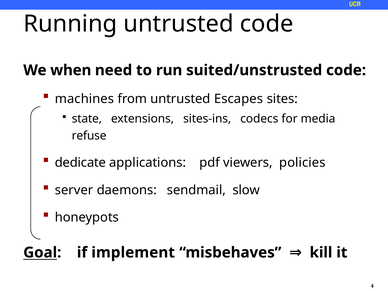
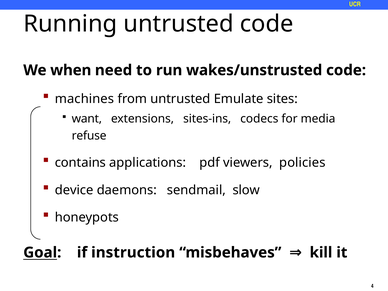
suited/unstrusted: suited/unstrusted -> wakes/unstrusted
Escapes: Escapes -> Emulate
state: state -> want
dedicate: dedicate -> contains
server: server -> device
implement: implement -> instruction
